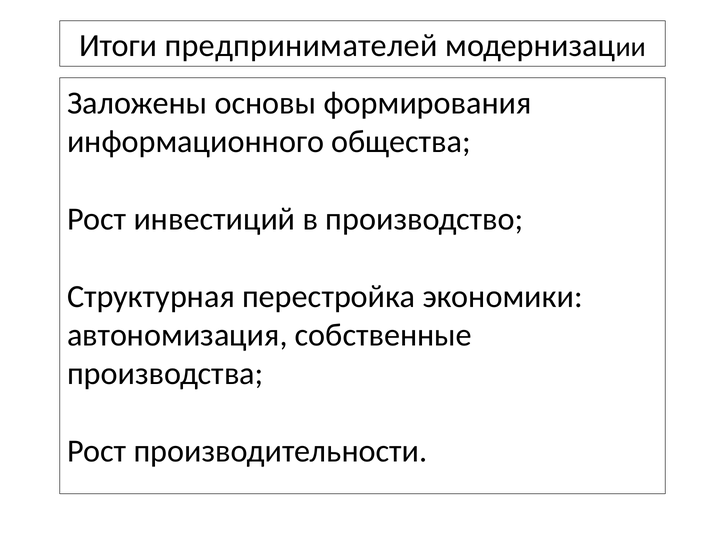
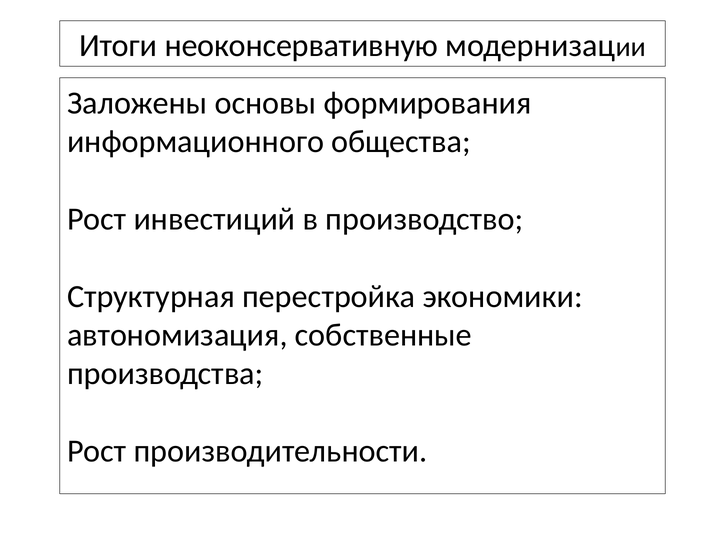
предпринимателей: предпринимателей -> неоконсервативную
